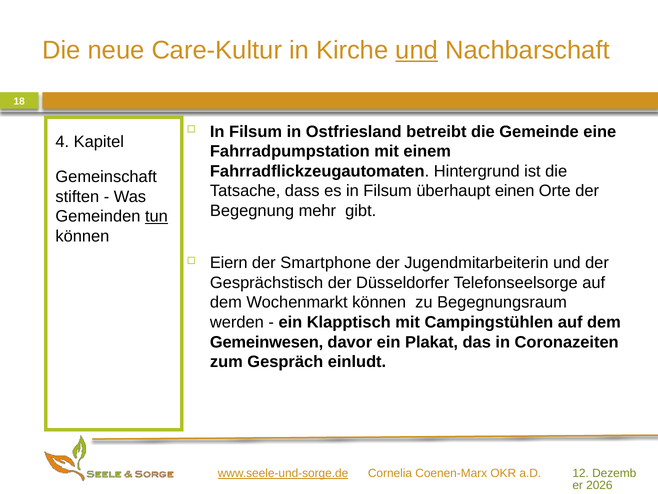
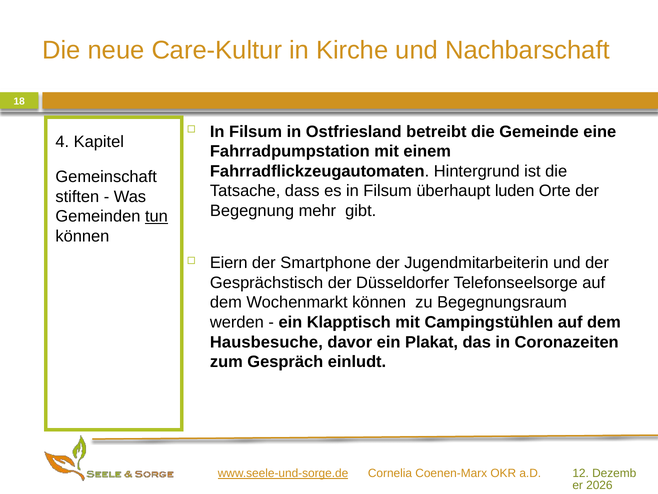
und at (417, 50) underline: present -> none
einen: einen -> luden
Gemeinwesen: Gemeinwesen -> Hausbesuche
